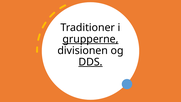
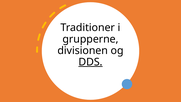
grupperne underline: present -> none
